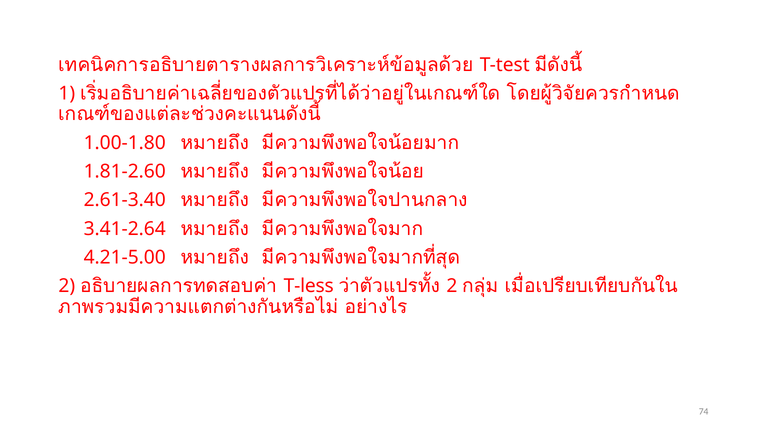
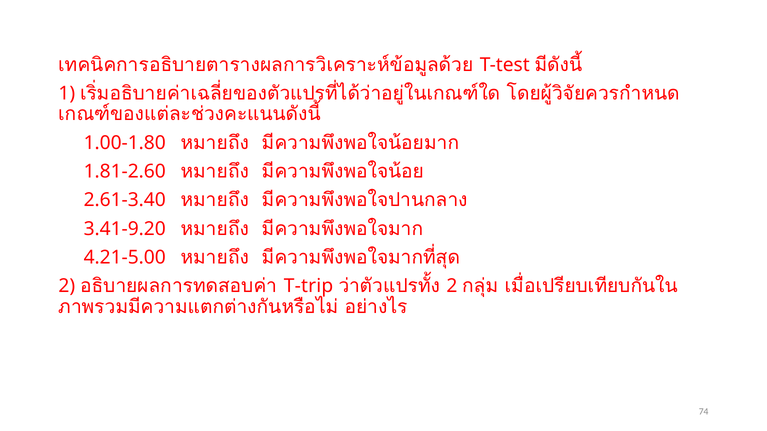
3.41-2.64: 3.41-2.64 -> 3.41-9.20
T-less: T-less -> T-trip
